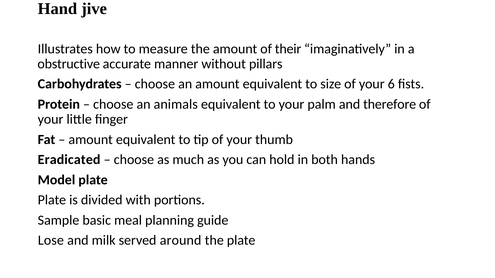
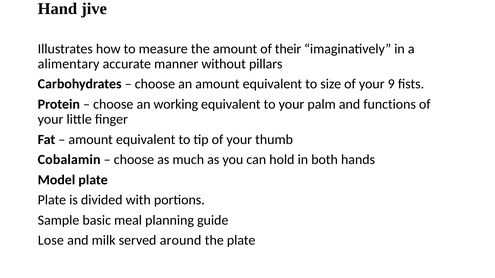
obstructive: obstructive -> alimentary
6: 6 -> 9
animals: animals -> working
therefore: therefore -> functions
Eradicated: Eradicated -> Cobalamin
